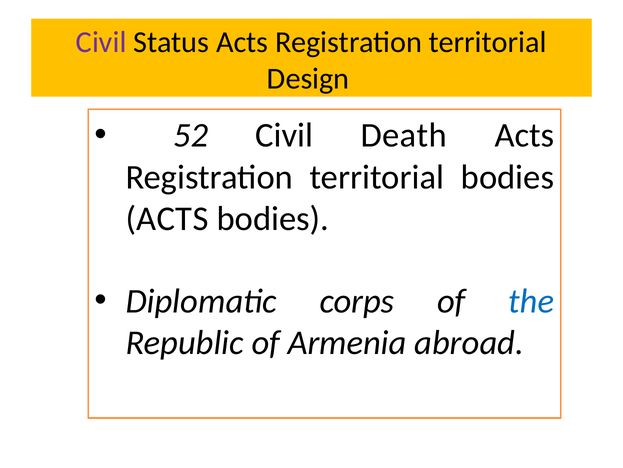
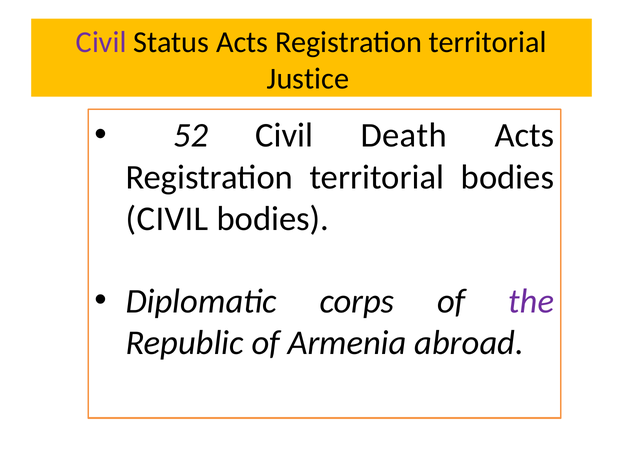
Design: Design -> Justice
ACTS at (167, 218): ACTS -> CIVIL
the colour: blue -> purple
